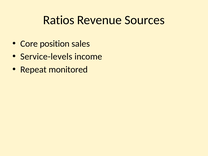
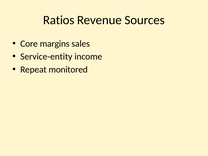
position: position -> margins
Service-levels: Service-levels -> Service-entity
